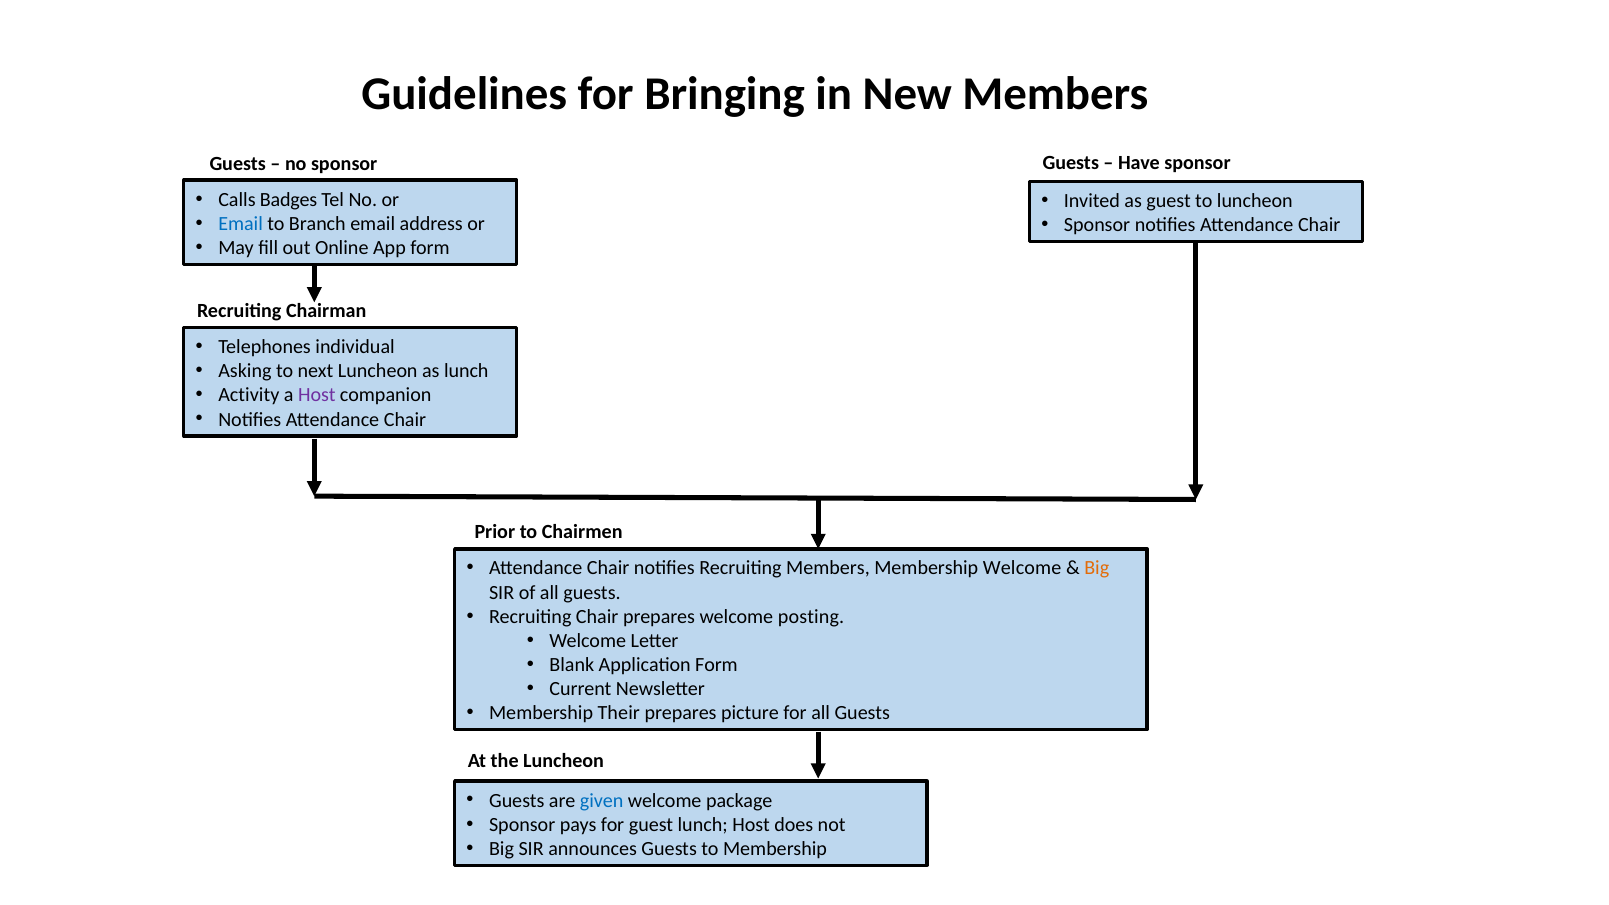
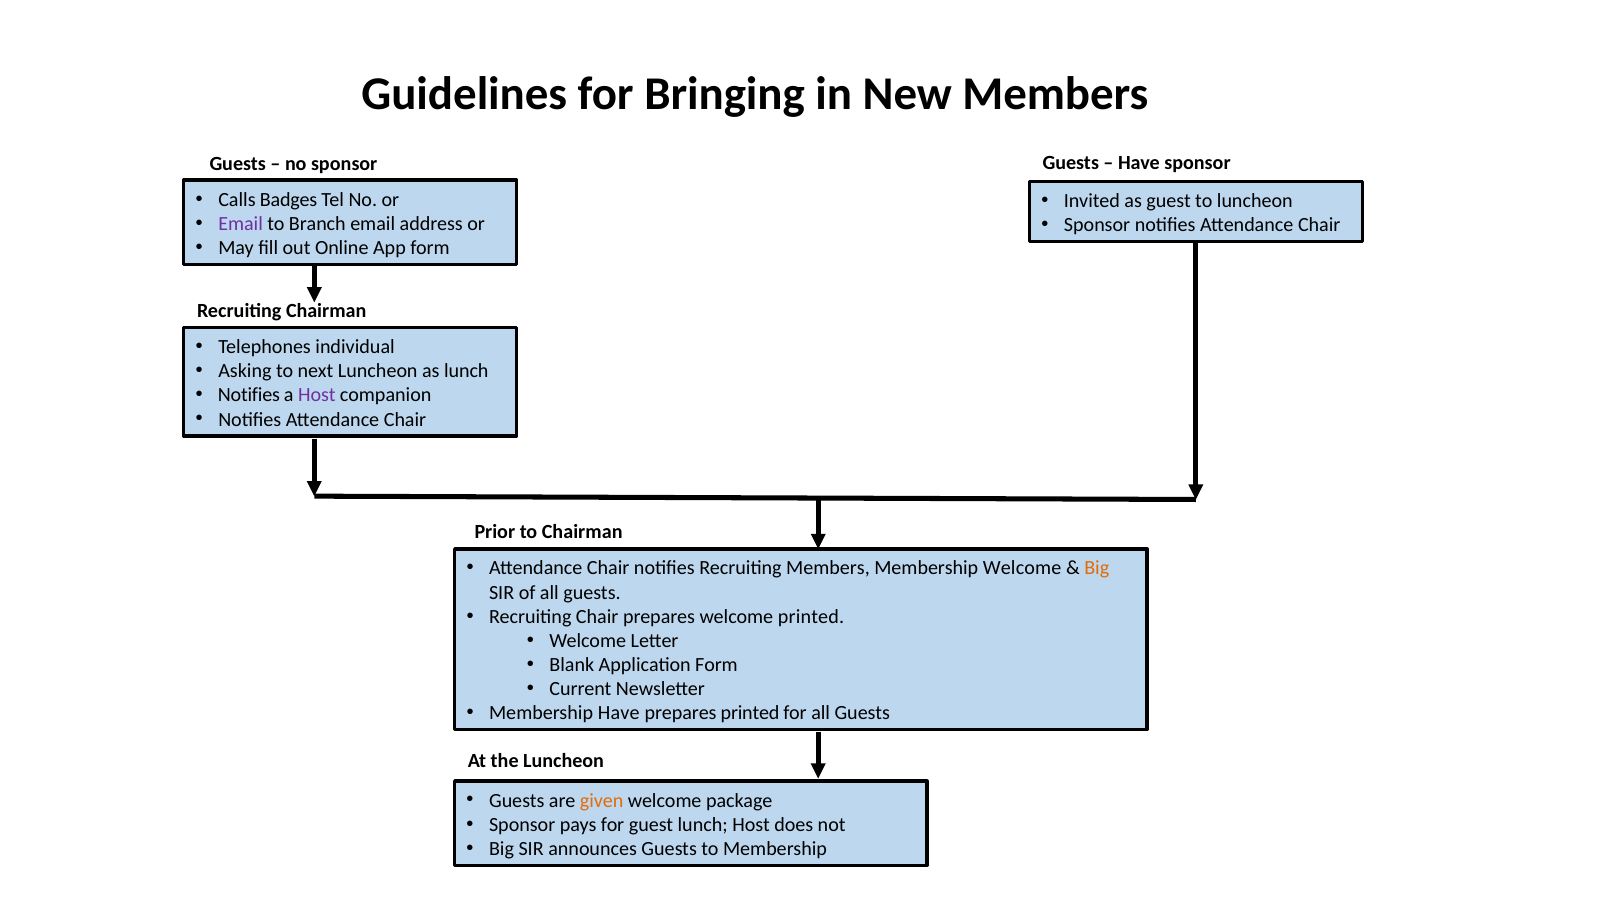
Email at (241, 224) colour: blue -> purple
Activity at (249, 395): Activity -> Notifies
to Chairmen: Chairmen -> Chairman
welcome posting: posting -> printed
Membership Their: Their -> Have
prepares picture: picture -> printed
given colour: blue -> orange
